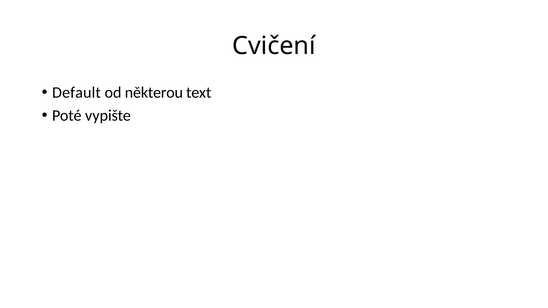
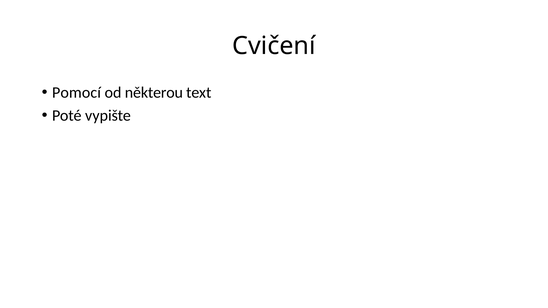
Default: Default -> Pomocí
